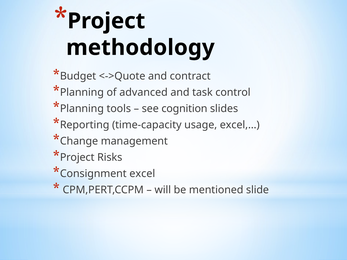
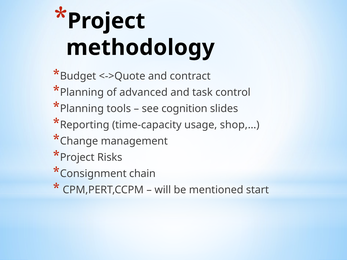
excel,…: excel,… -> shop,…
excel: excel -> chain
slide: slide -> start
